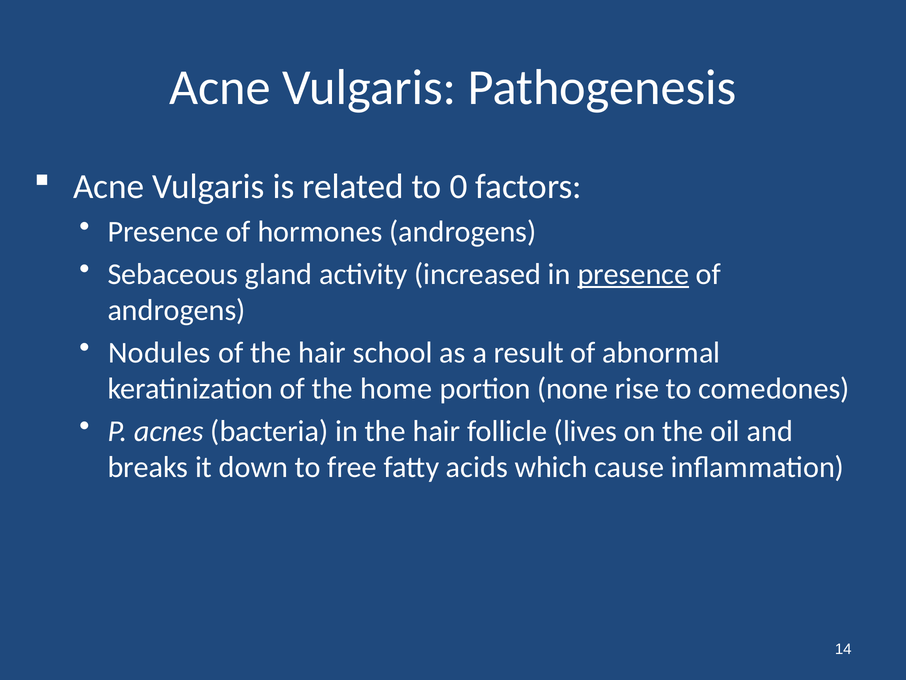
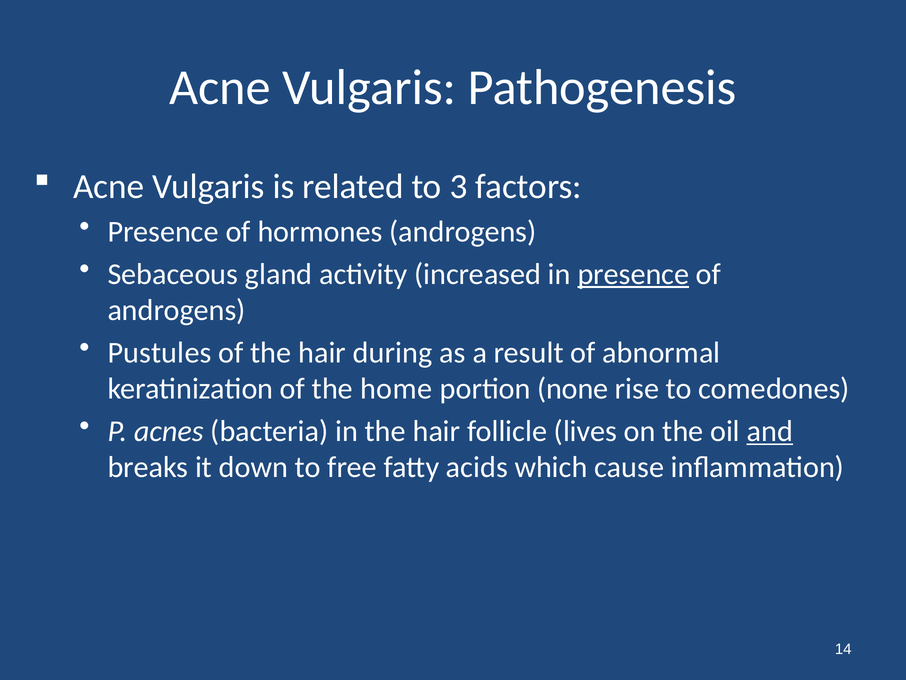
0: 0 -> 3
Nodules: Nodules -> Pustules
school: school -> during
and underline: none -> present
